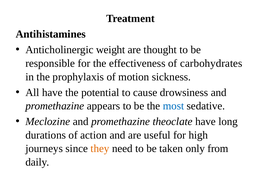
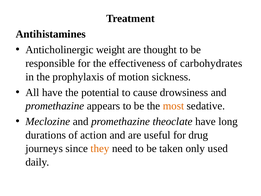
most colour: blue -> orange
high: high -> drug
from: from -> used
